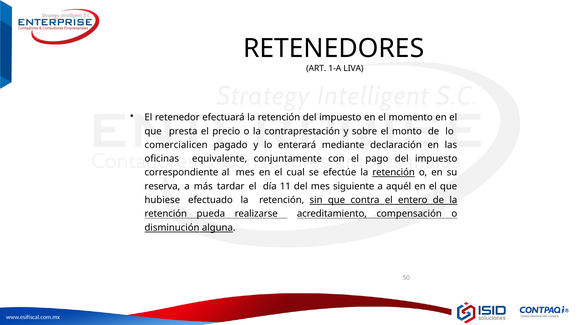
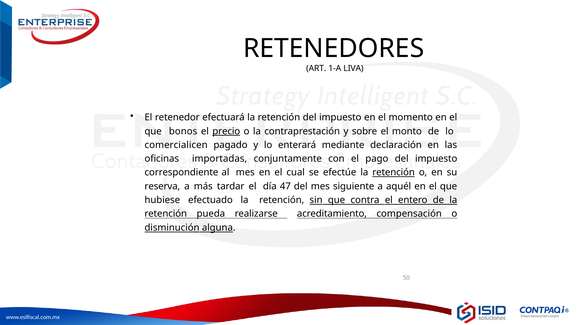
presta: presta -> bonos
precio underline: none -> present
equivalente: equivalente -> importadas
11: 11 -> 47
